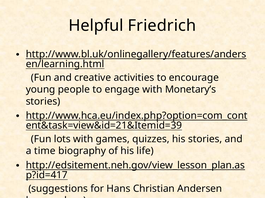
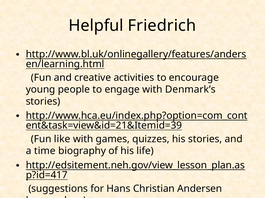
Monetary’s: Monetary’s -> Denmark’s
lots: lots -> like
